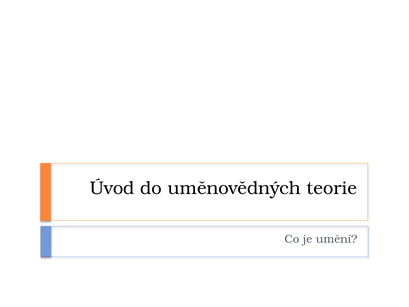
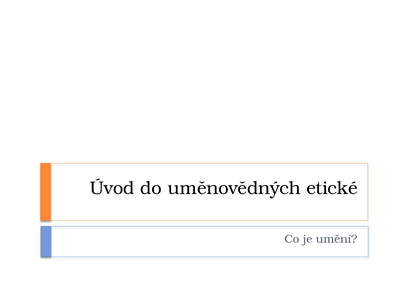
teorie: teorie -> etické
